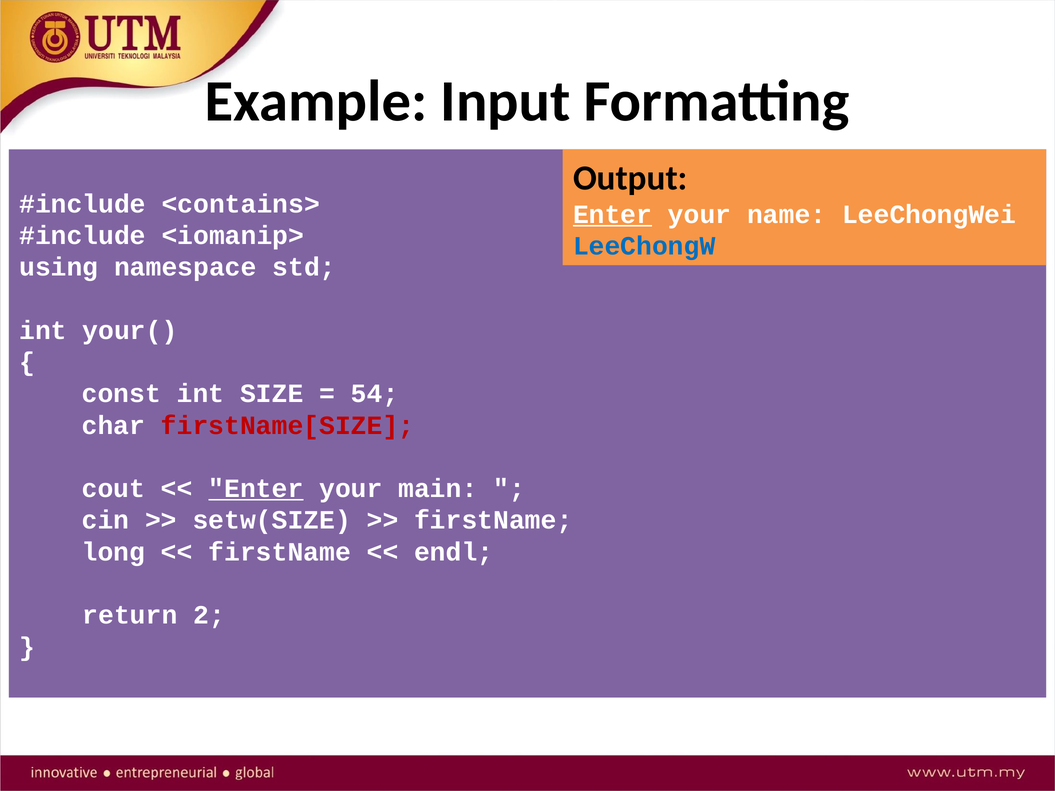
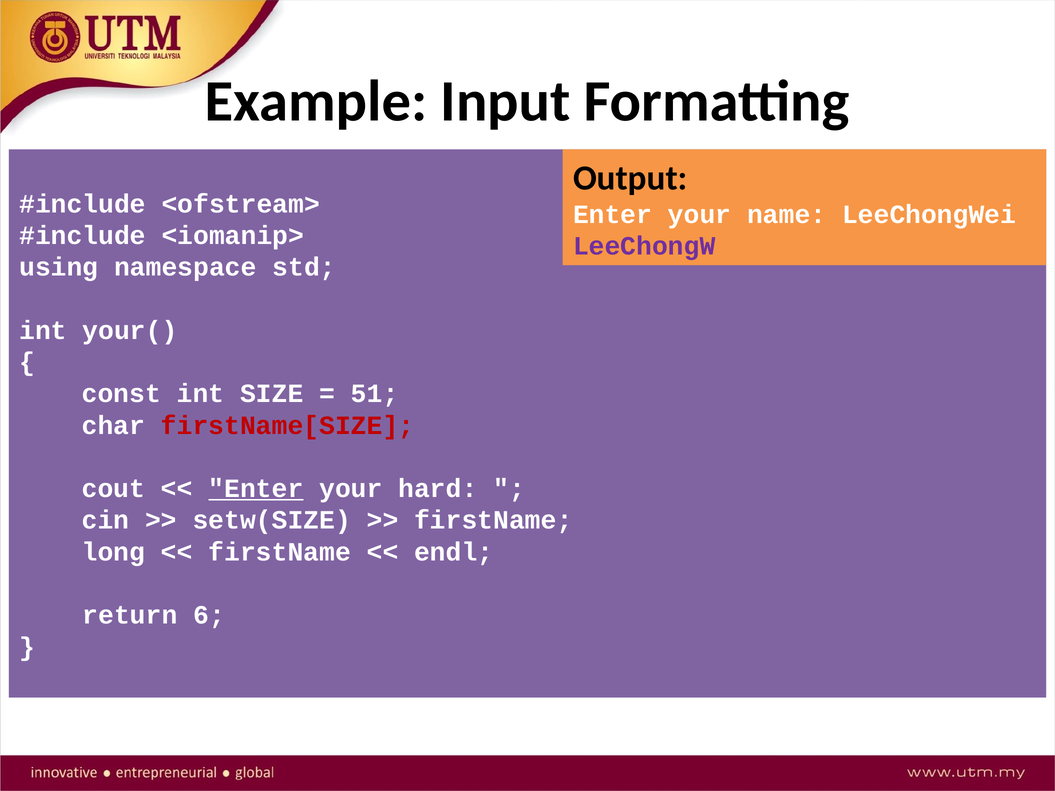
<contains>: <contains> -> <ofstream>
Enter at (613, 214) underline: present -> none
LeeChongW colour: blue -> purple
54: 54 -> 51
main: main -> hard
2: 2 -> 6
